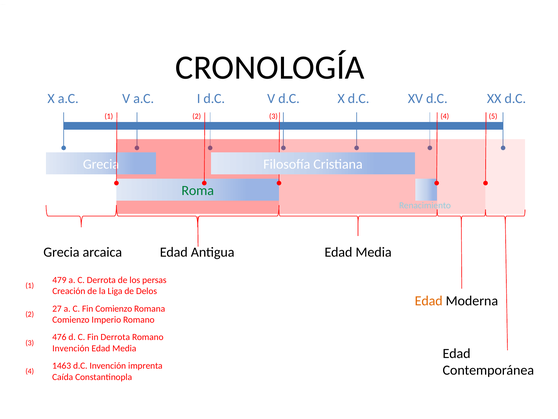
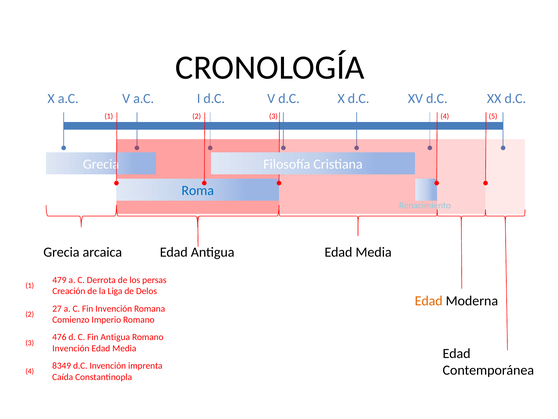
Roma colour: green -> blue
Fin Comienzo: Comienzo -> Invención
Fin Derrota: Derrota -> Antigua
1463: 1463 -> 8349
